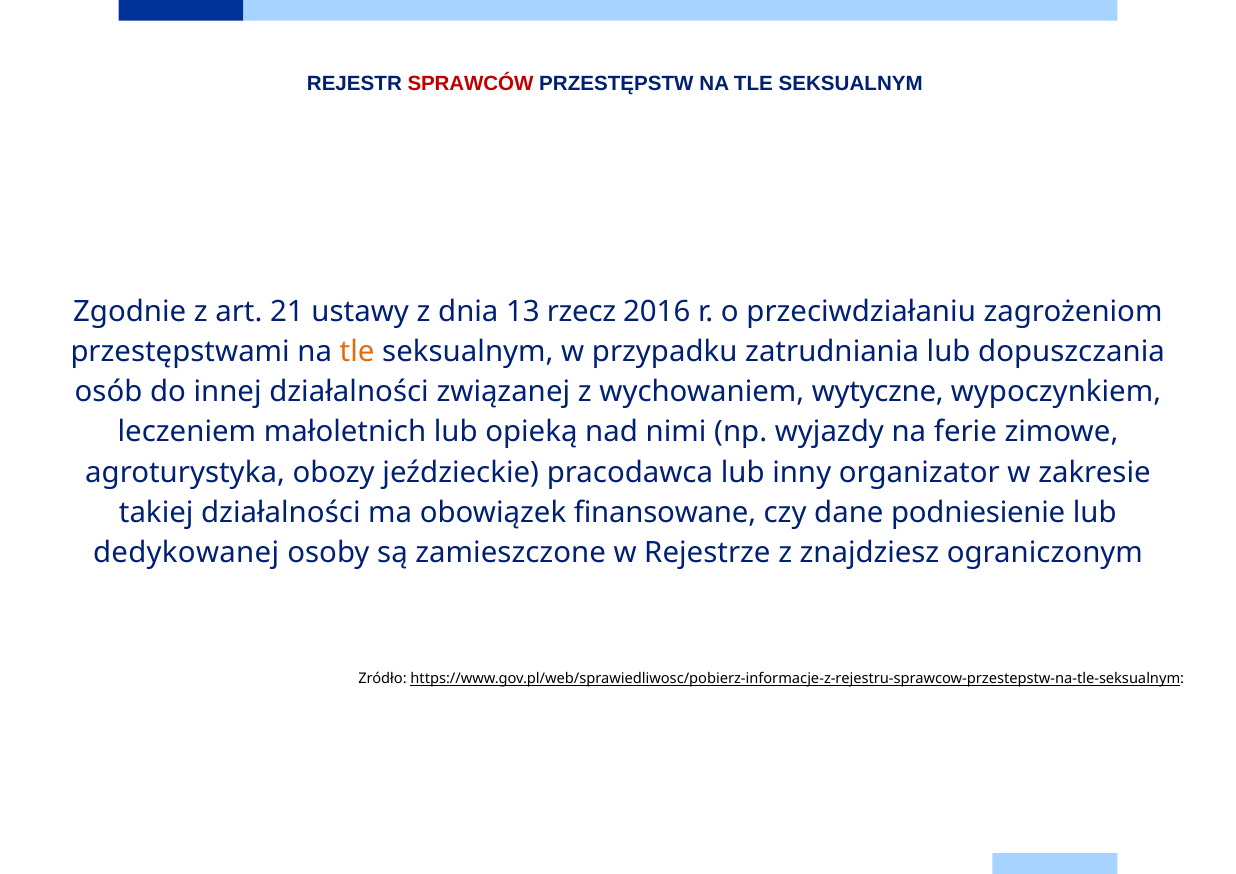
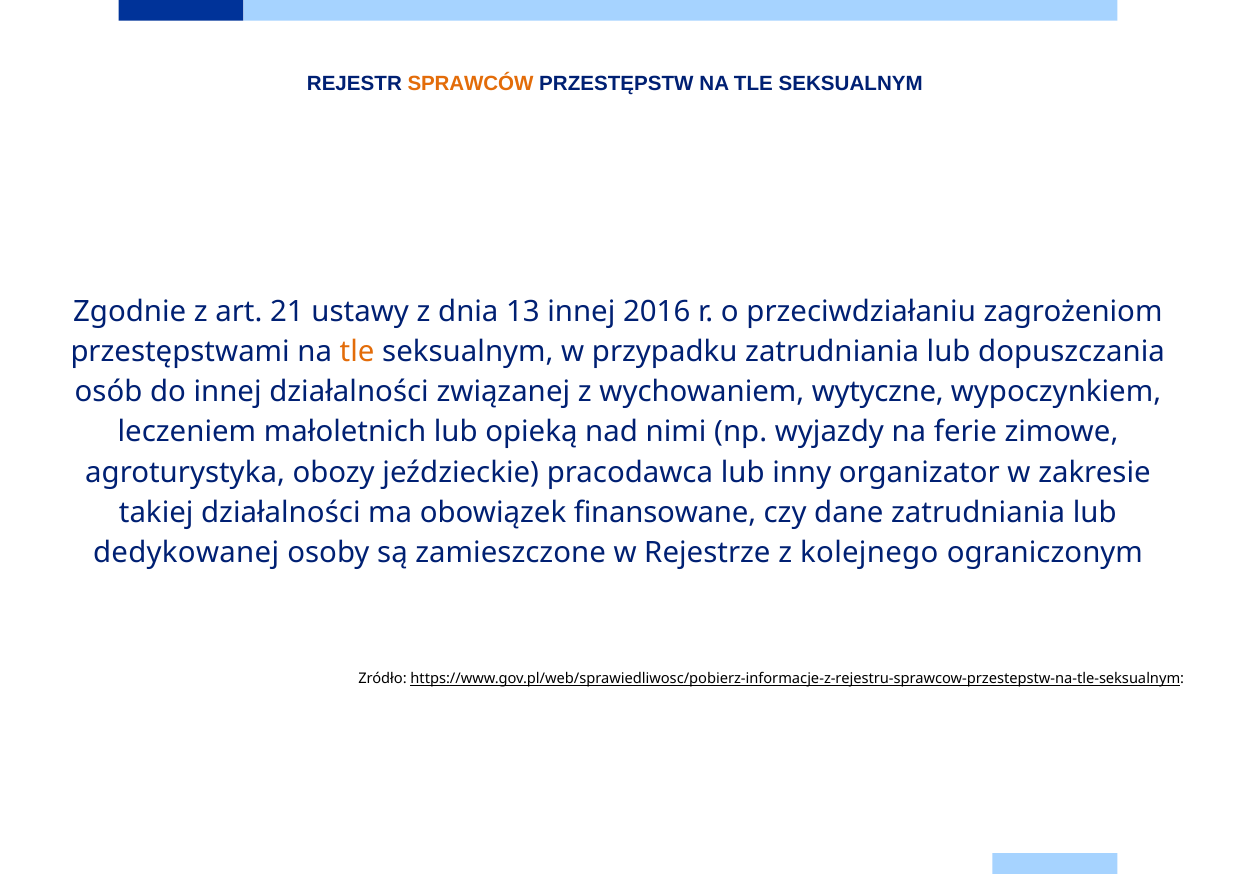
SPRAWCÓW colour: red -> orange
13 rzecz: rzecz -> innej
dane podniesienie: podniesienie -> zatrudniania
znajdziesz: znajdziesz -> kolejnego
